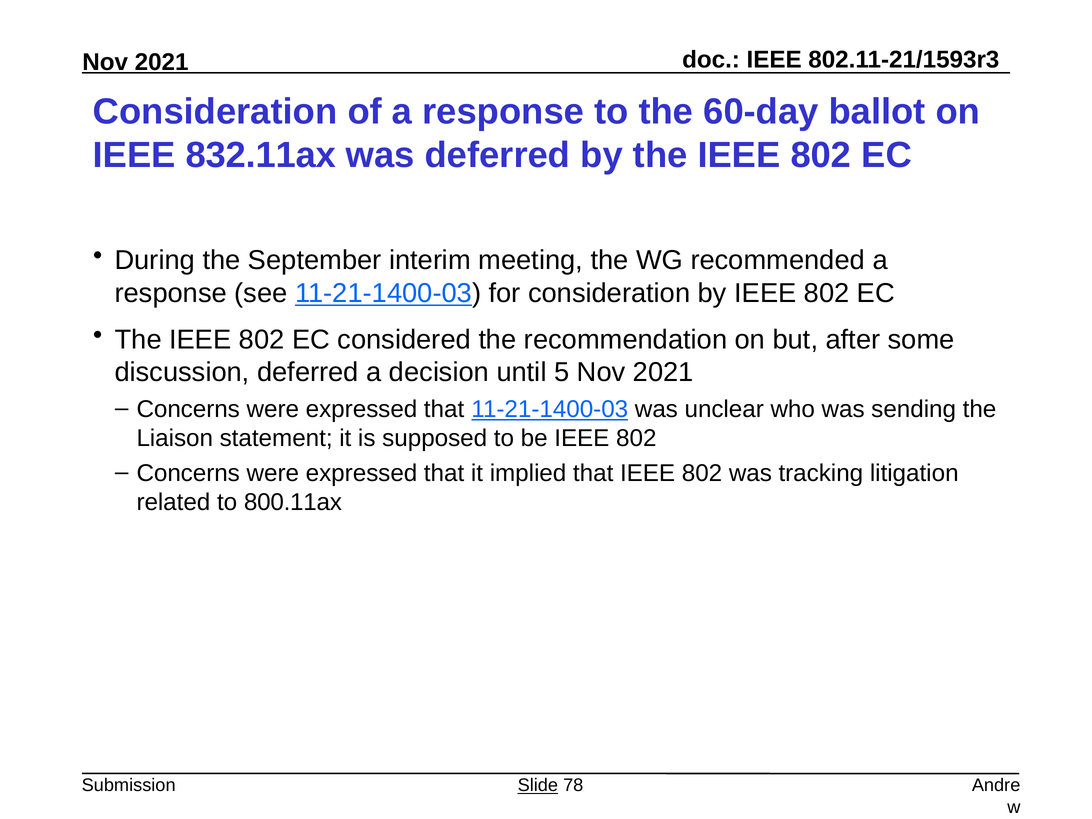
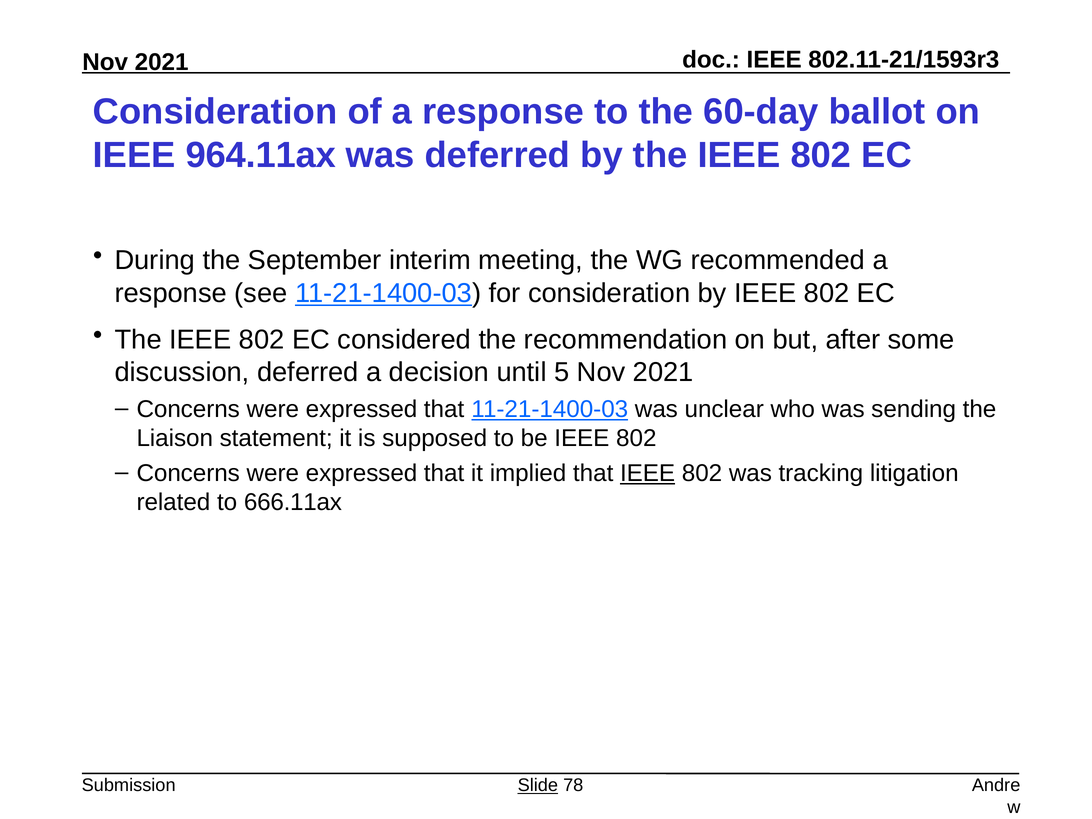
832.11ax: 832.11ax -> 964.11ax
IEEE at (648, 473) underline: none -> present
800.11ax: 800.11ax -> 666.11ax
